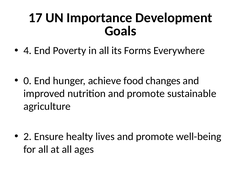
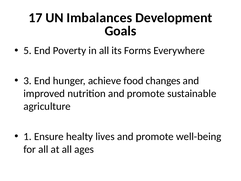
Importance: Importance -> Imbalances
4: 4 -> 5
0: 0 -> 3
2: 2 -> 1
